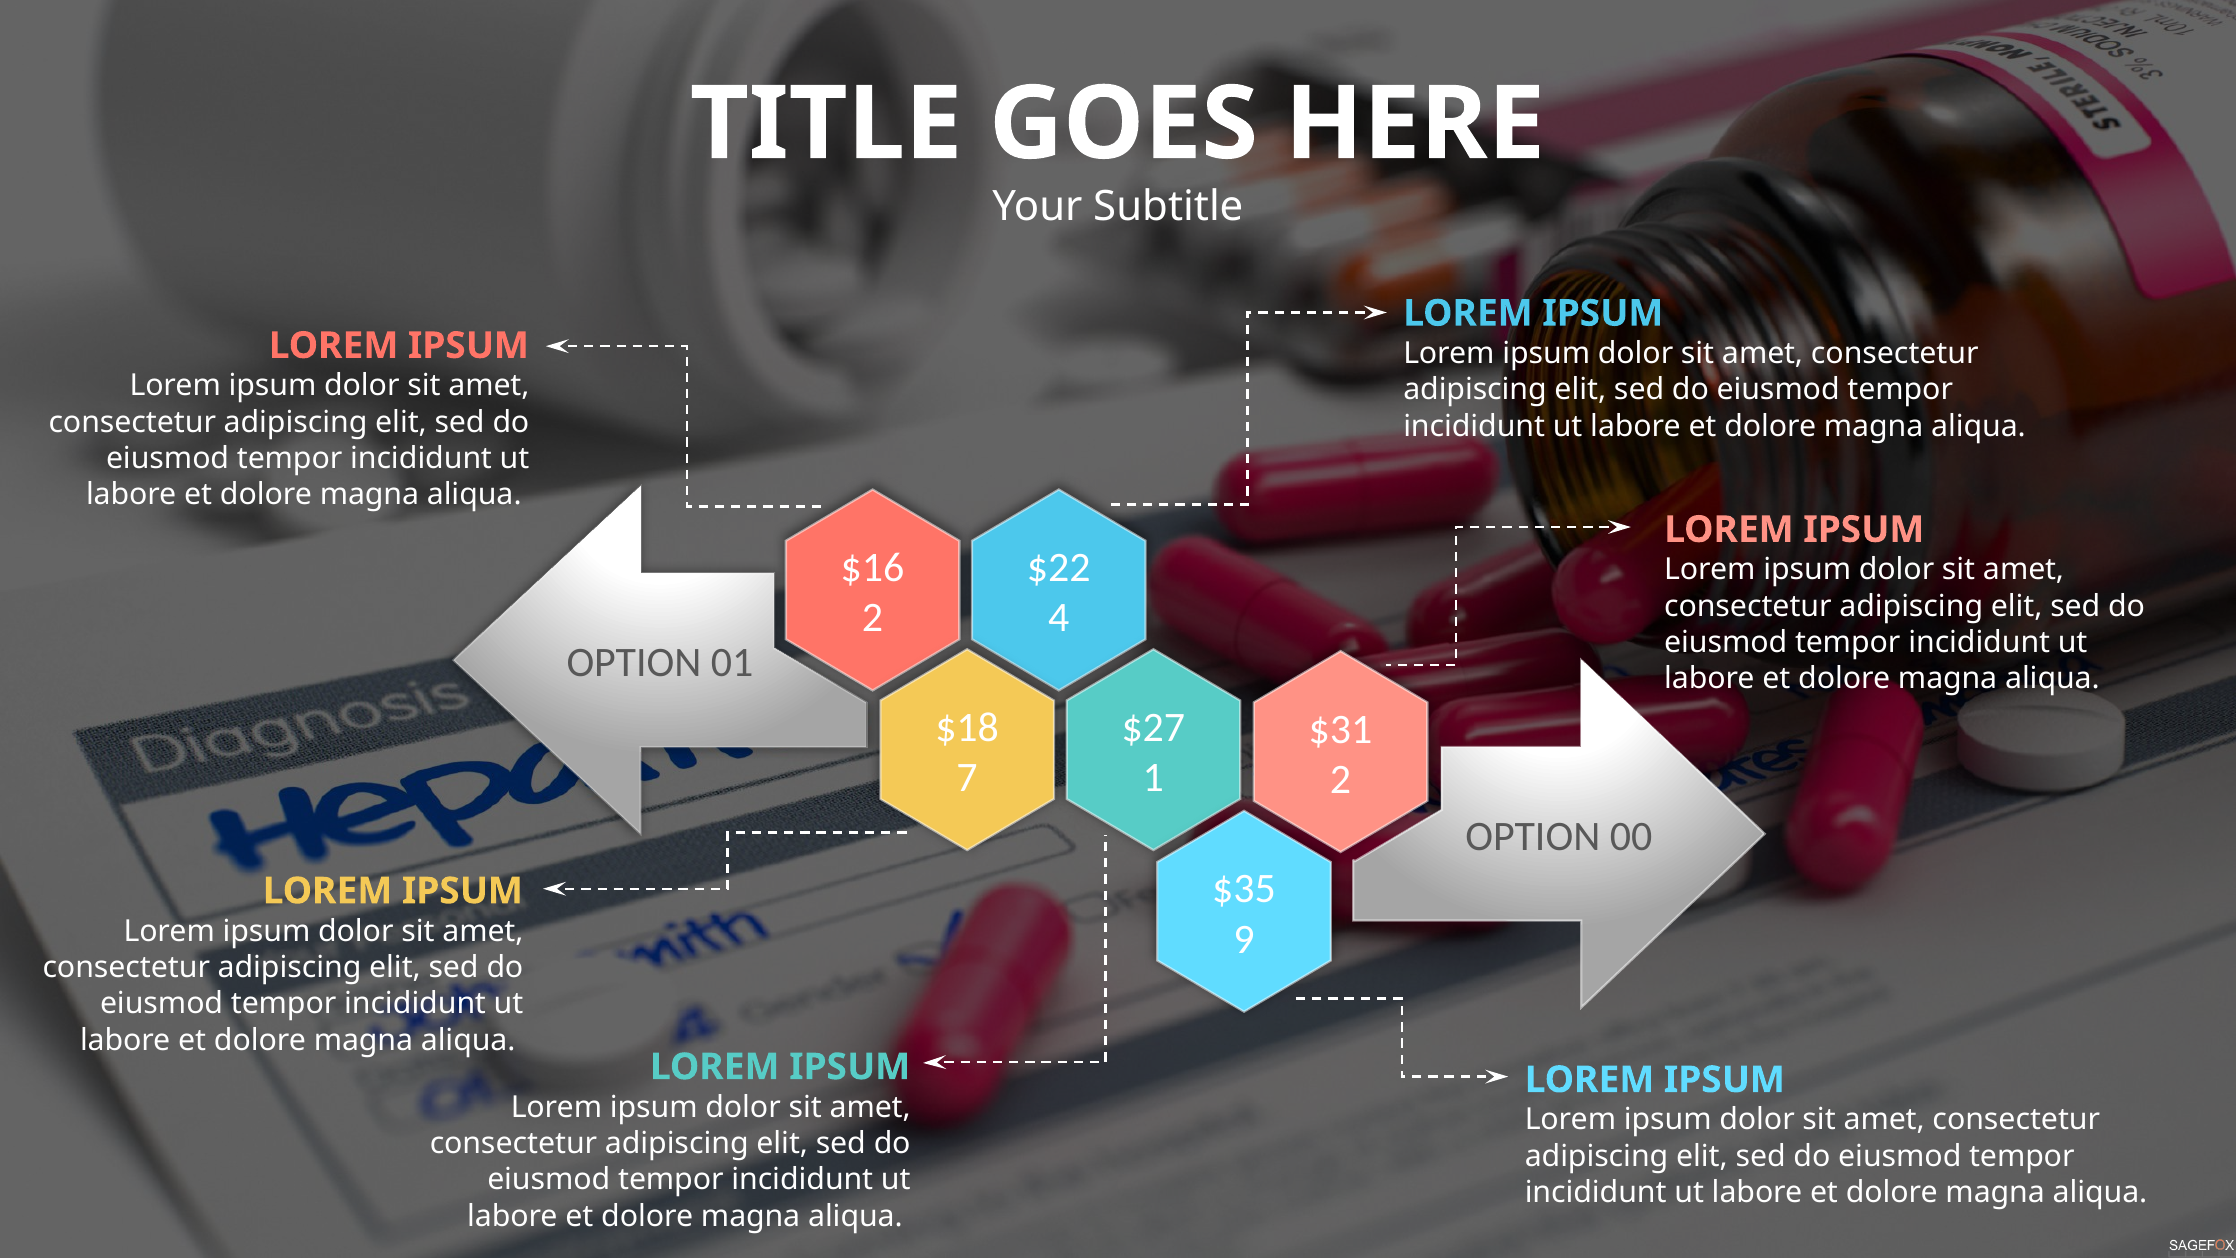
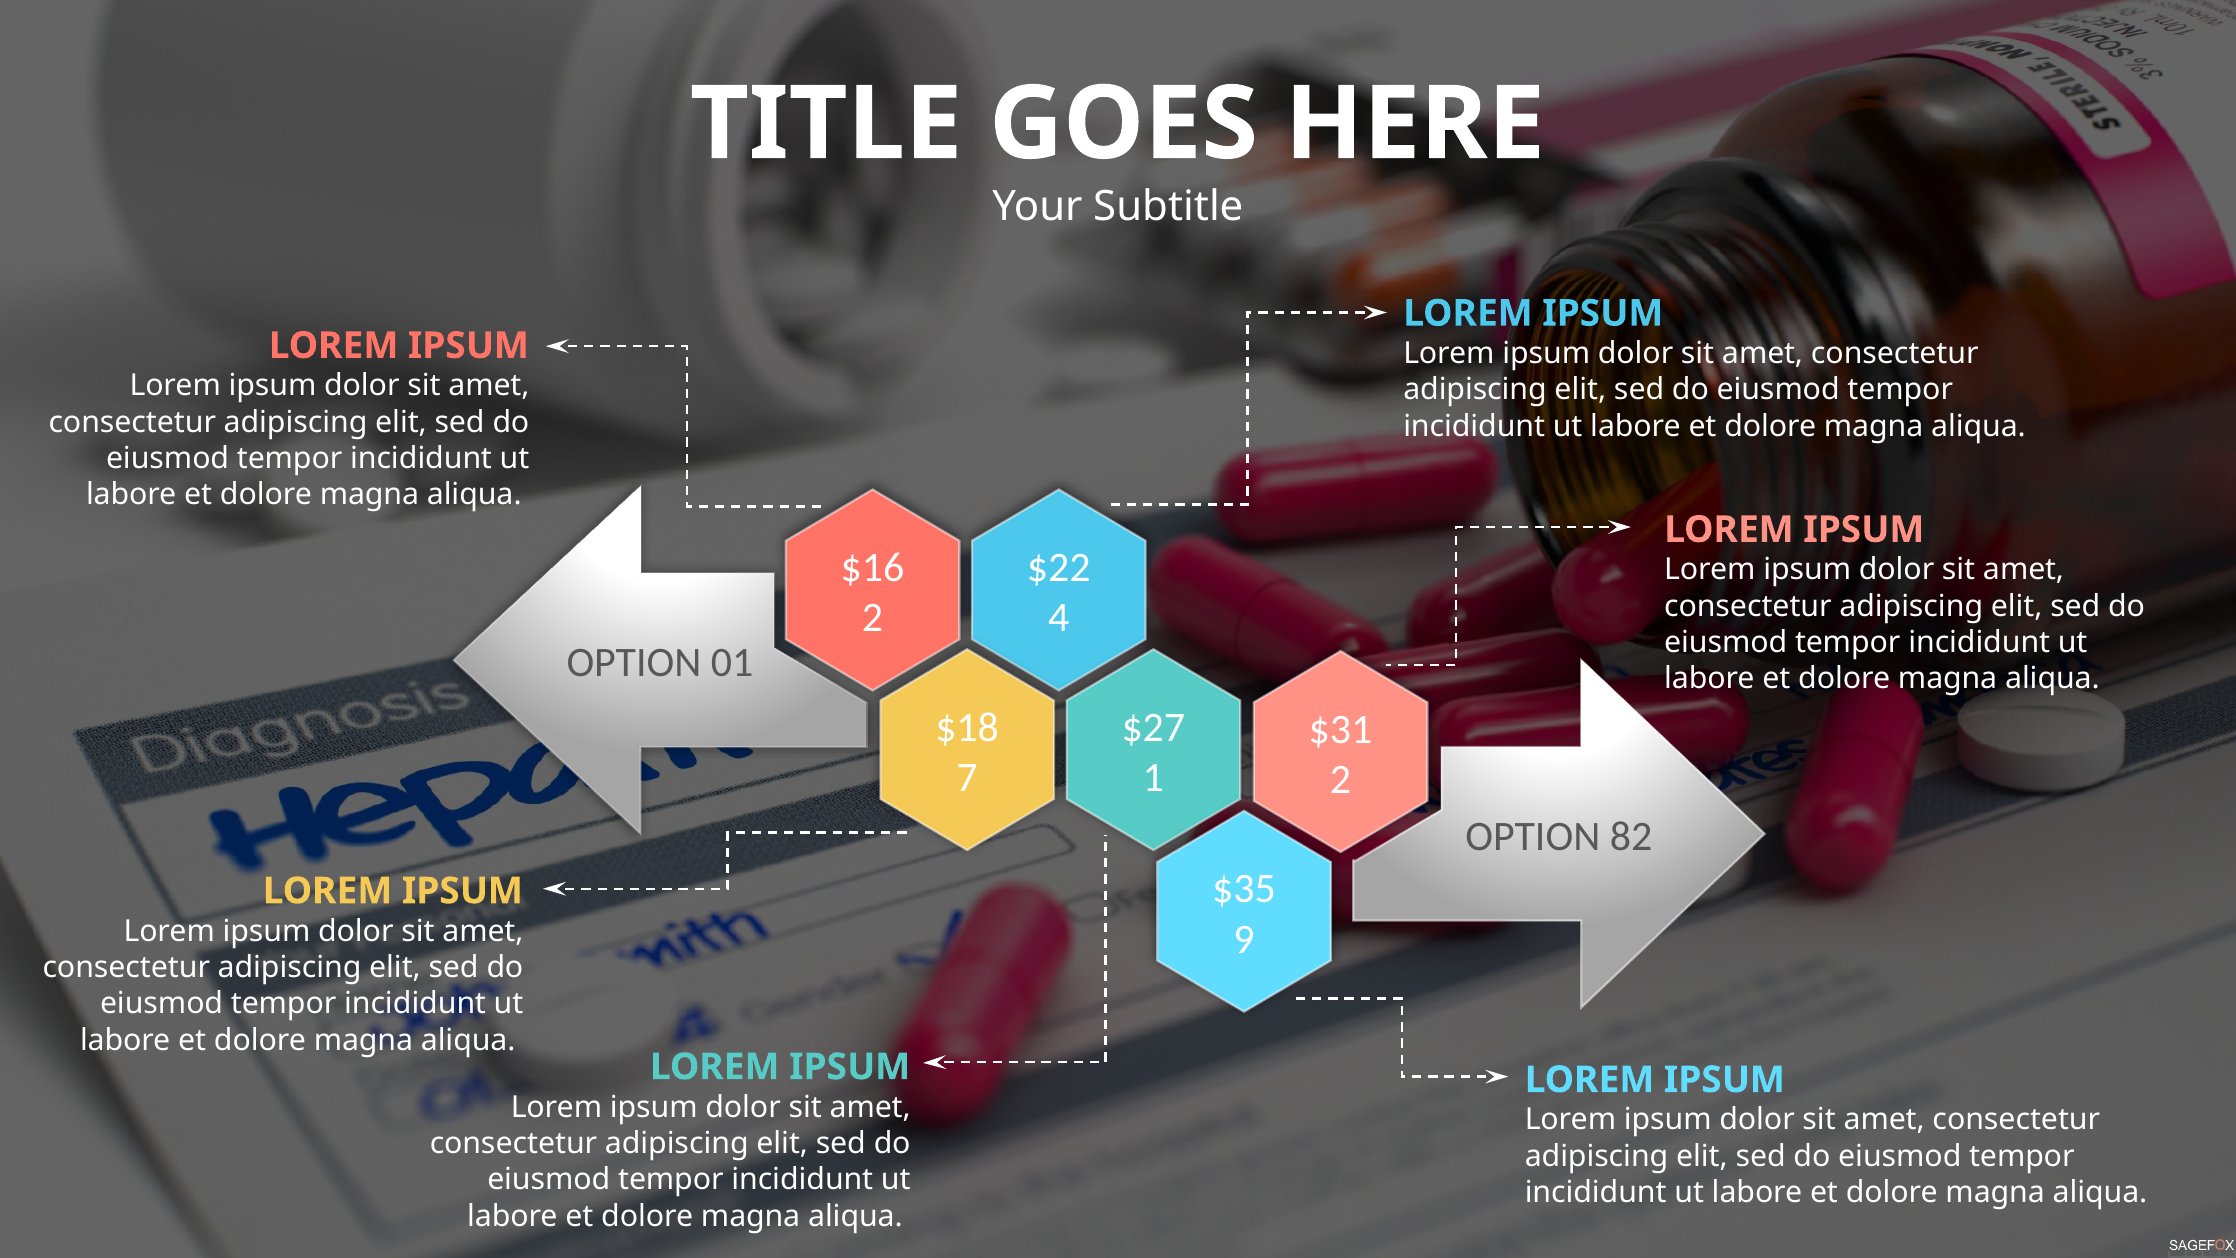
00: 00 -> 82
